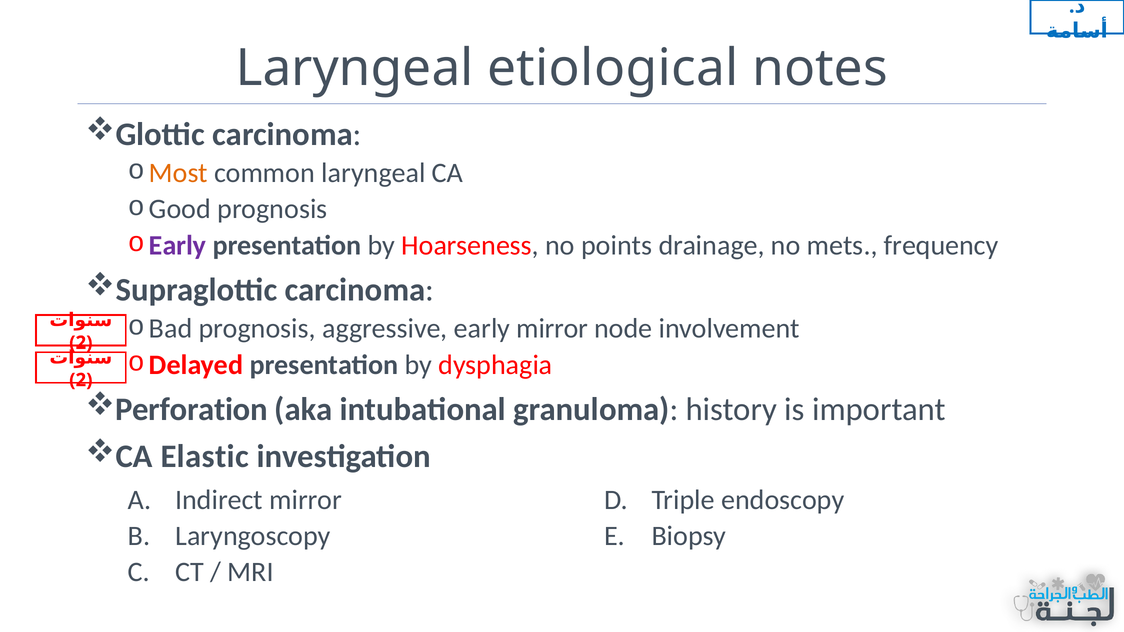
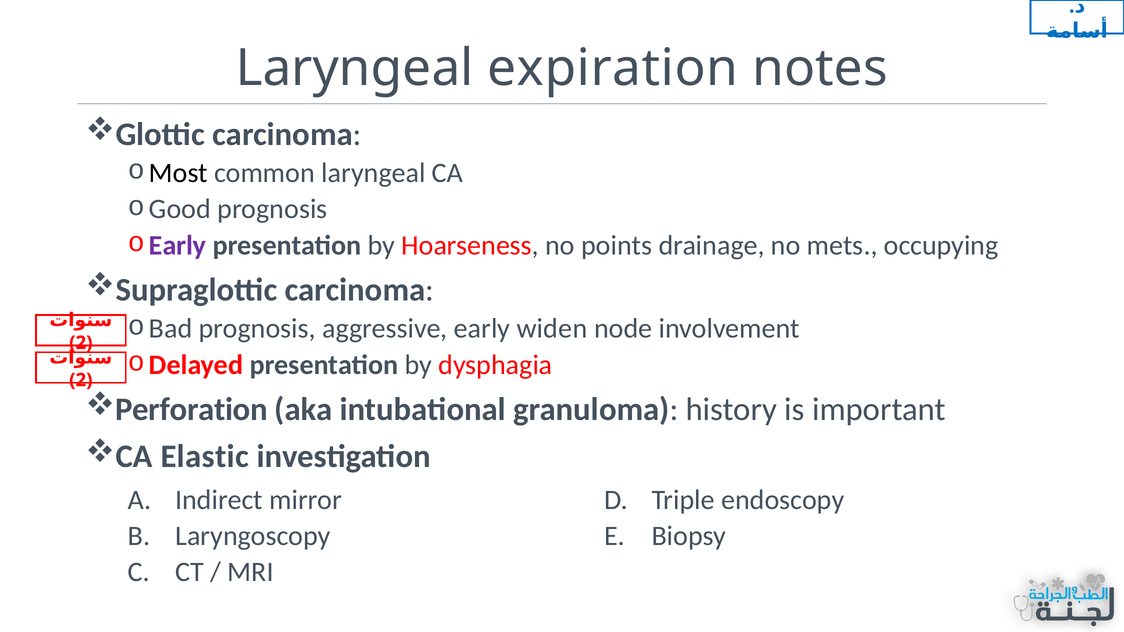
etiological: etiological -> expiration
Most colour: orange -> black
frequency: frequency -> occupying
early mirror: mirror -> widen
